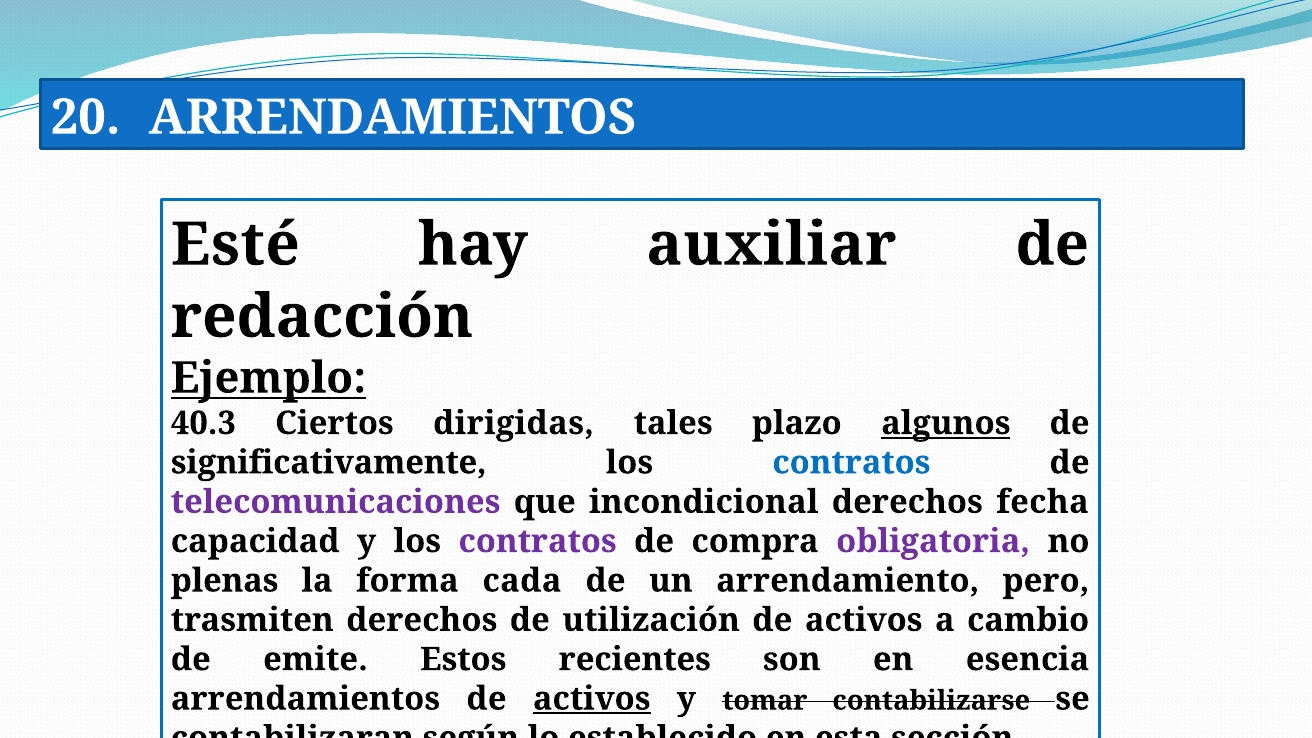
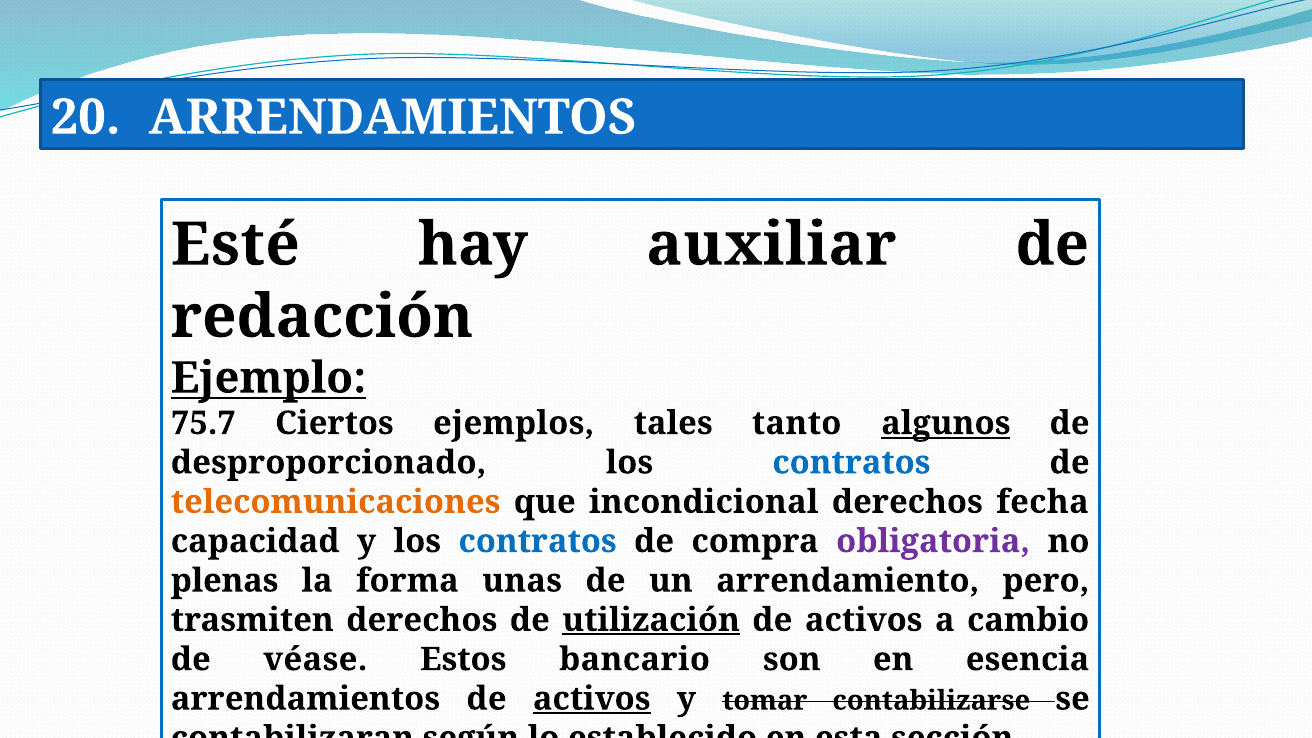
40.3: 40.3 -> 75.7
dirigidas: dirigidas -> ejemplos
plazo: plazo -> tanto
significativamente: significativamente -> desproporcionado
telecomunicaciones colour: purple -> orange
contratos at (538, 541) colour: purple -> blue
cada: cada -> unas
utilización underline: none -> present
emite: emite -> véase
recientes: recientes -> bancario
